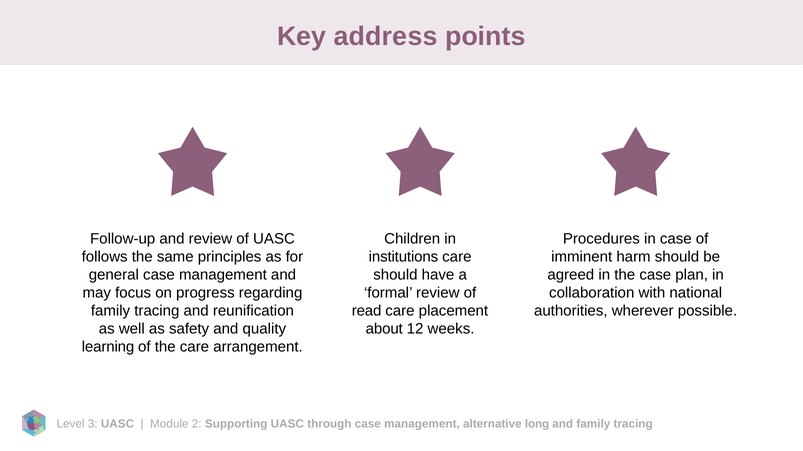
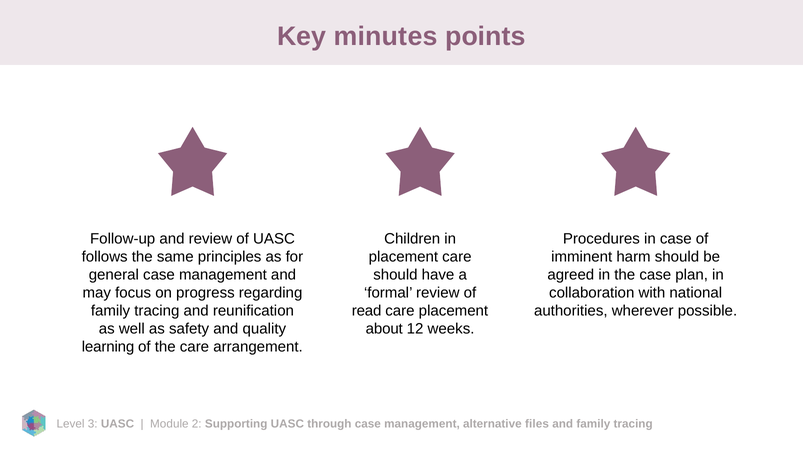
address: address -> minutes
institutions at (403, 257): institutions -> placement
long: long -> files
